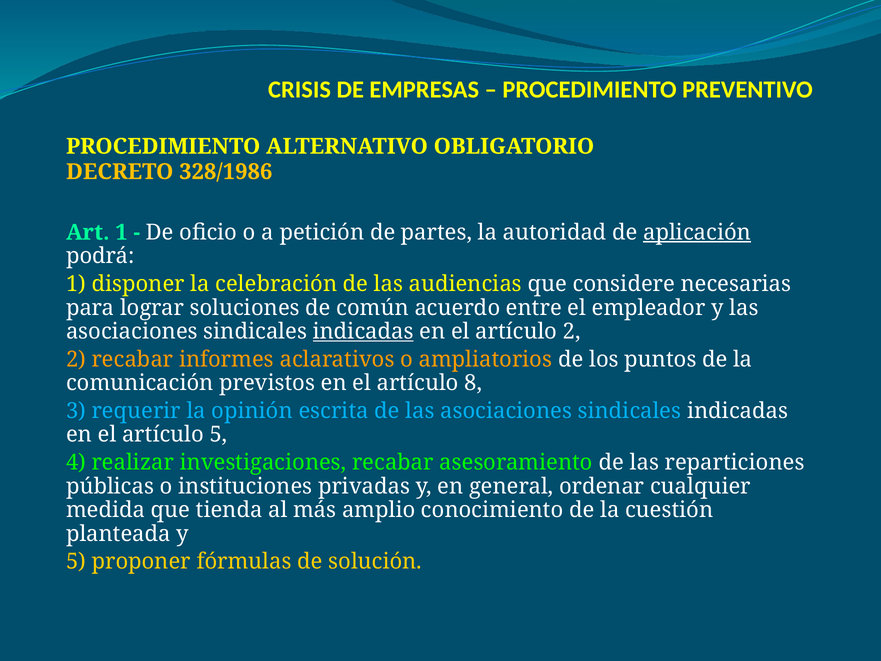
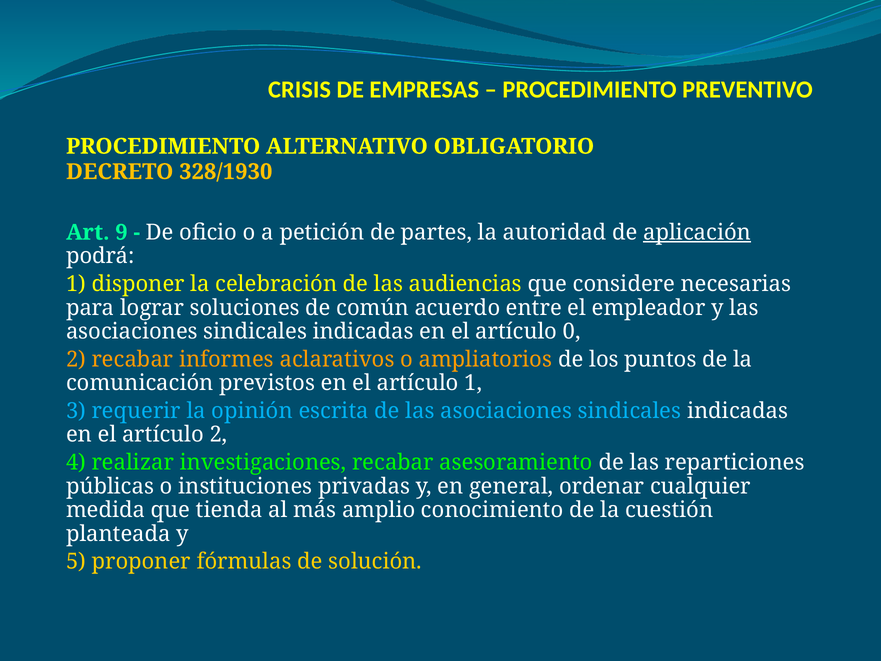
328/1986: 328/1986 -> 328/1930
Art 1: 1 -> 9
indicadas at (363, 331) underline: present -> none
artículo 2: 2 -> 0
artículo 8: 8 -> 1
artículo 5: 5 -> 2
